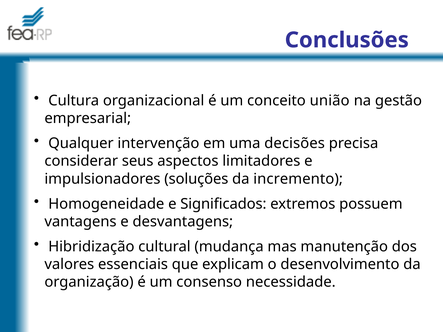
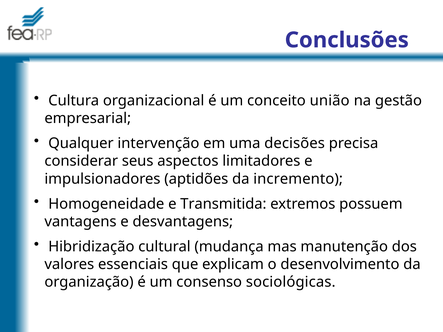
soluções: soluções -> aptidões
Significados: Significados -> Transmitida
necessidade: necessidade -> sociológicas
